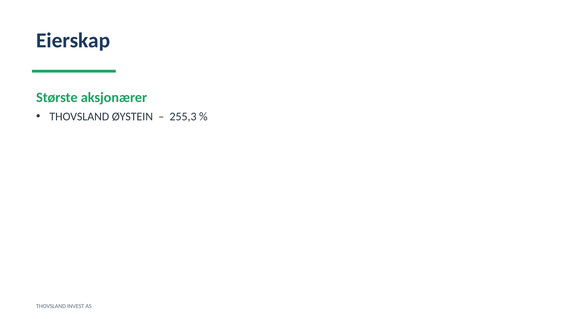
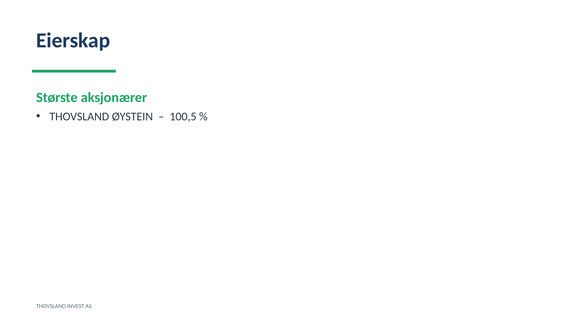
255,3: 255,3 -> 100,5
